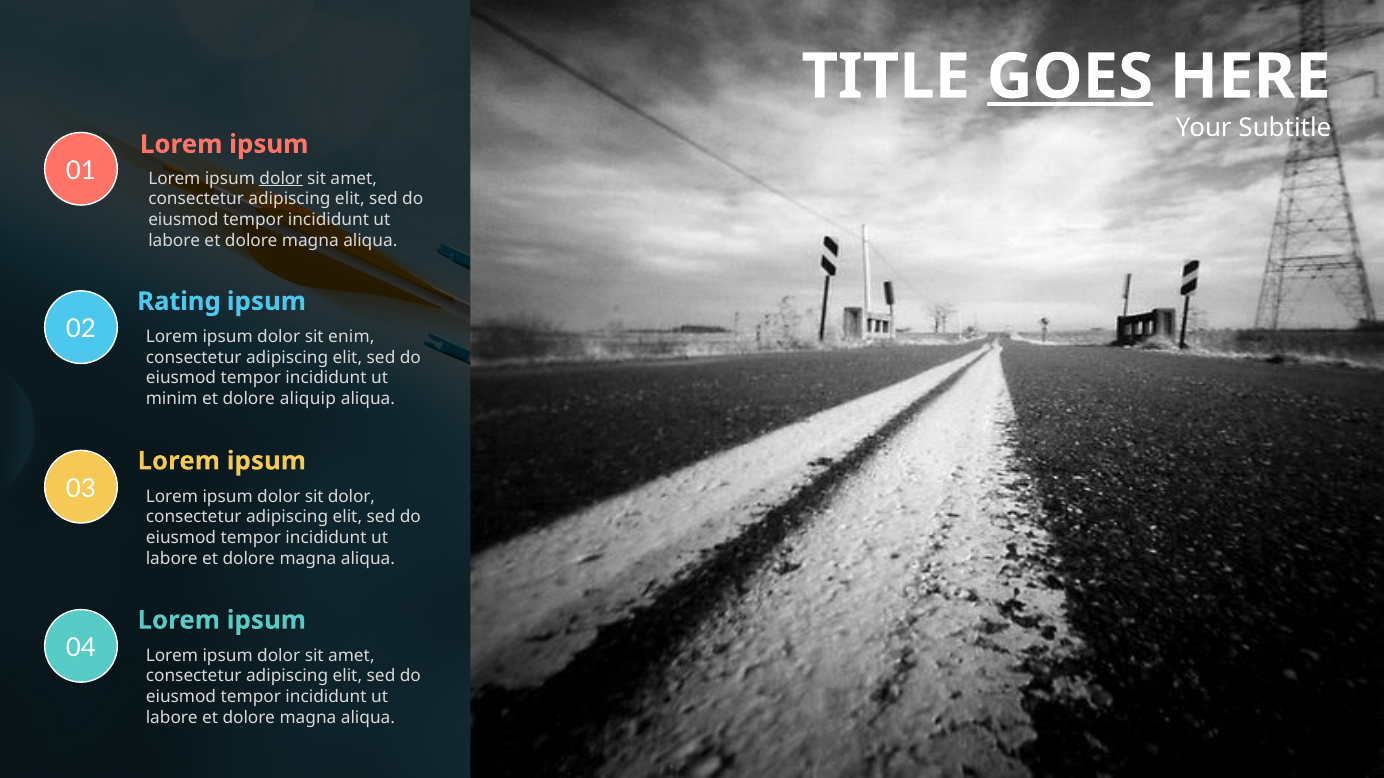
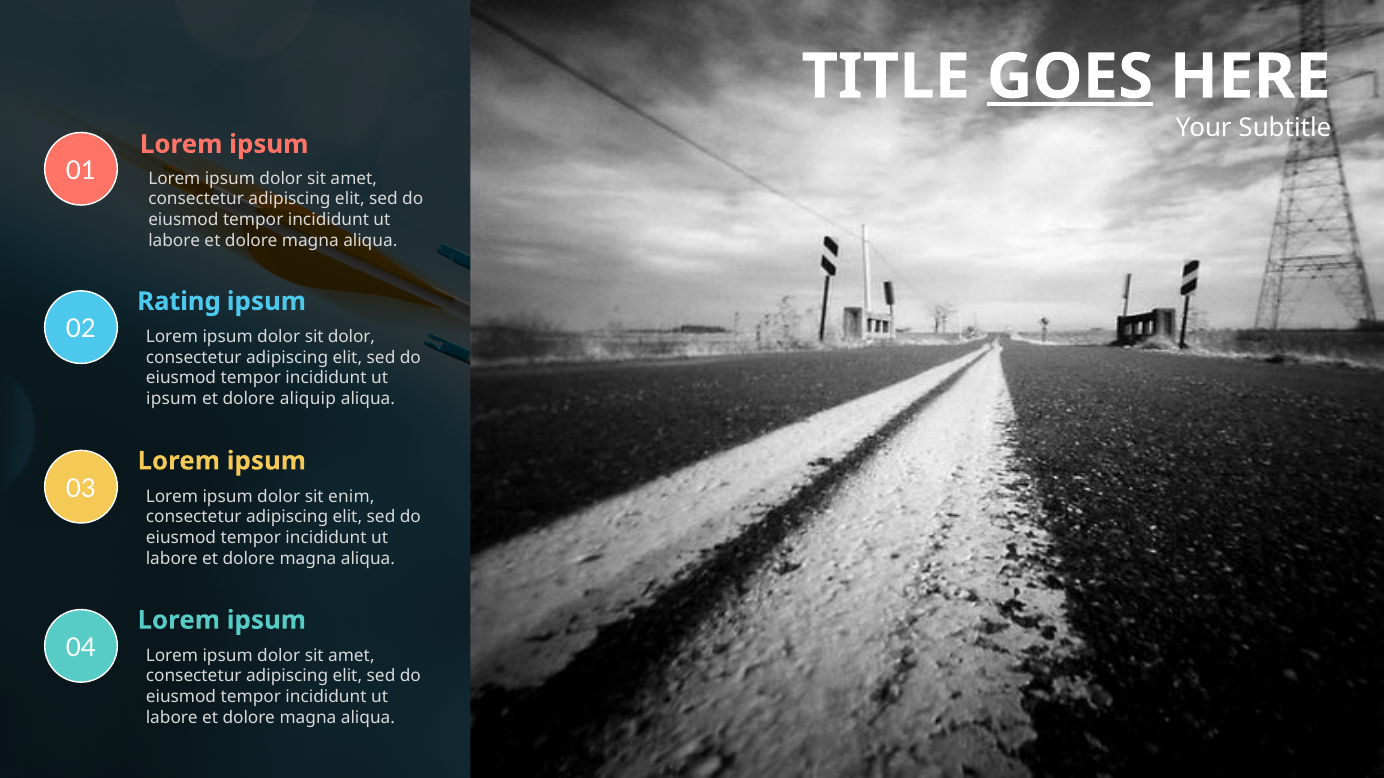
dolor at (281, 179) underline: present -> none
sit enim: enim -> dolor
minim at (172, 399): minim -> ipsum
sit dolor: dolor -> enim
